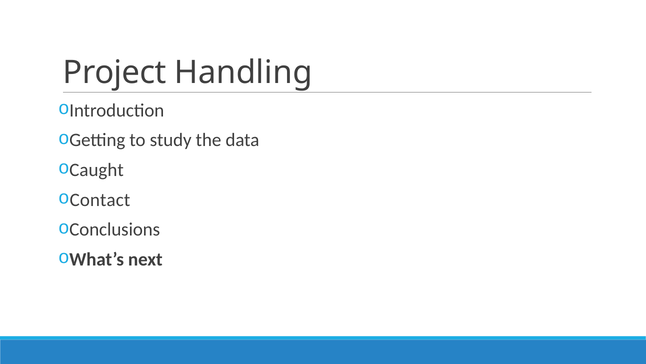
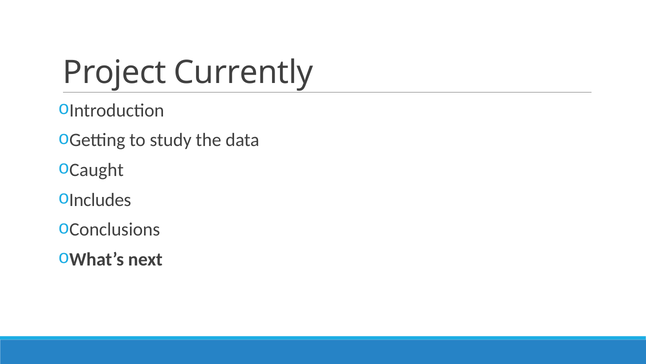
Handling: Handling -> Currently
Contact: Contact -> Includes
